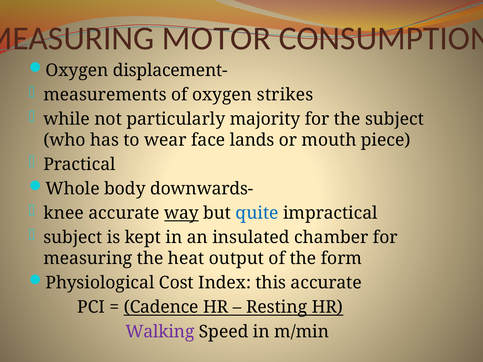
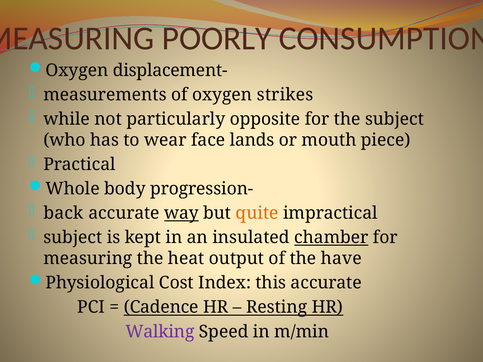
MOTOR: MOTOR -> POORLY
majority: majority -> opposite
downwards-: downwards- -> progression-
knee: knee -> back
quite colour: blue -> orange
chamber underline: none -> present
form: form -> have
